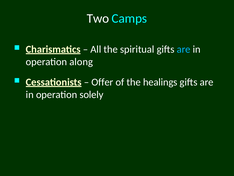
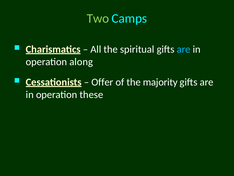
Two colour: white -> light green
healings: healings -> majority
solely: solely -> these
